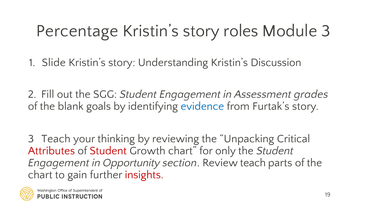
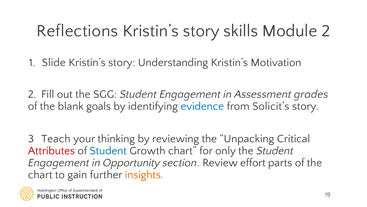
Percentage: Percentage -> Reflections
roles: roles -> skills
Module 3: 3 -> 2
Discussion: Discussion -> Motivation
Furtak’s: Furtak’s -> Solicit’s
Student at (108, 150) colour: red -> blue
Review teach: teach -> effort
insights colour: red -> orange
